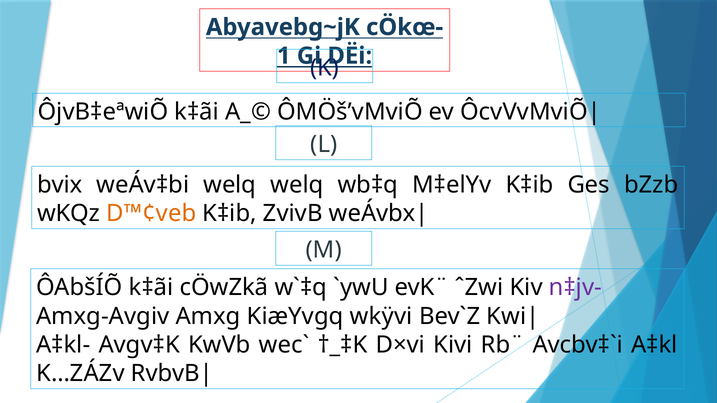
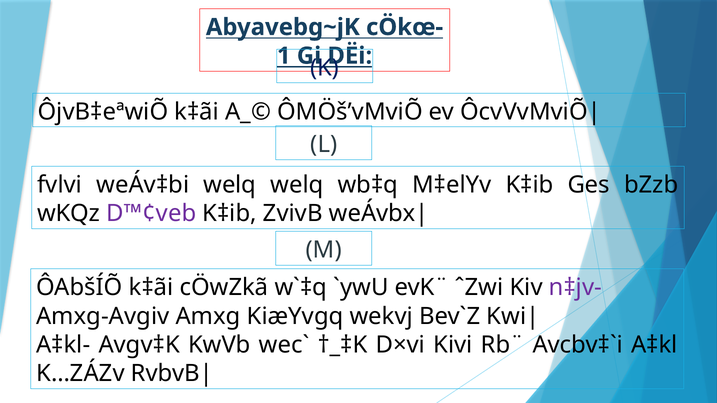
bvix: bvix -> fvlvi
D™¢veb colour: orange -> purple
wkÿvi: wkÿvi -> wekvj
